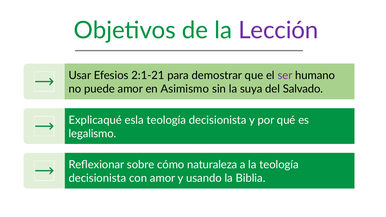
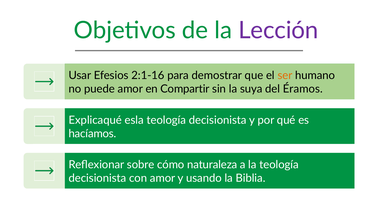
2:1-21: 2:1-21 -> 2:1-16
ser colour: purple -> orange
Asimismo: Asimismo -> Compartir
Salvado: Salvado -> Éramos
legalismo: legalismo -> hacíamos
